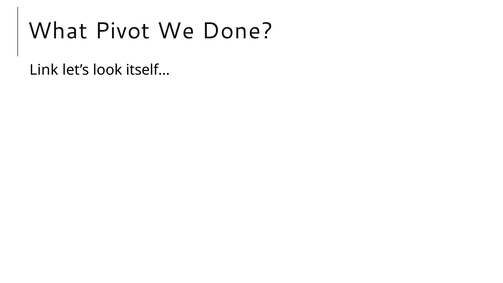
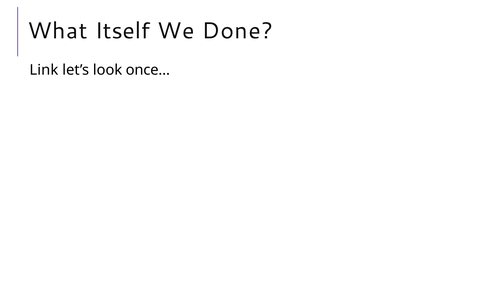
Pivot: Pivot -> Itself
itself…: itself… -> once…
